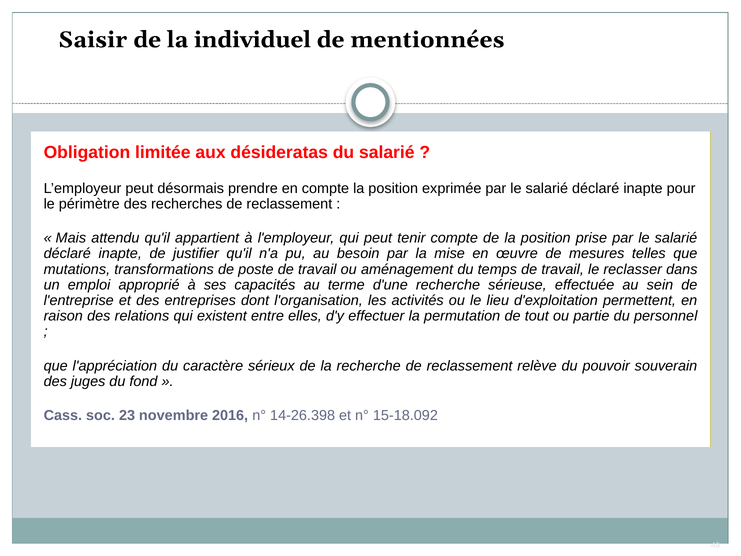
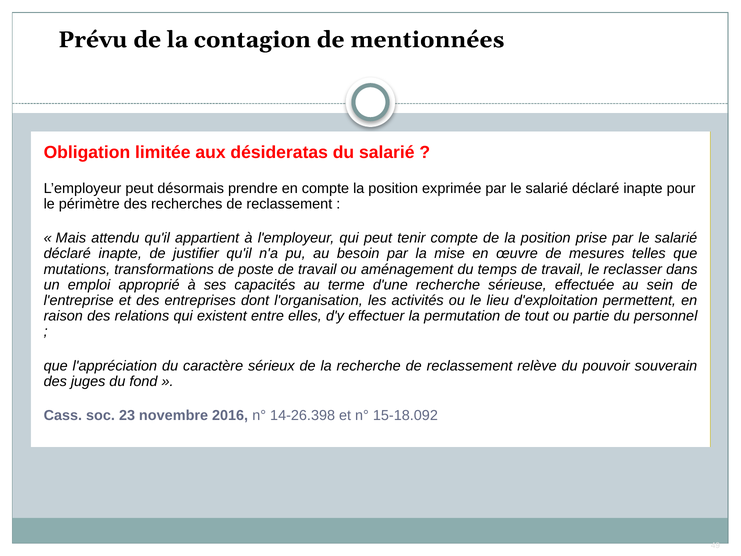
Saisir: Saisir -> Prévu
individuel: individuel -> contagion
